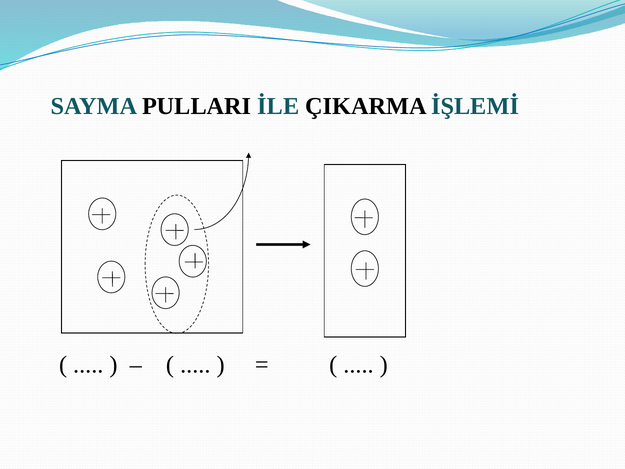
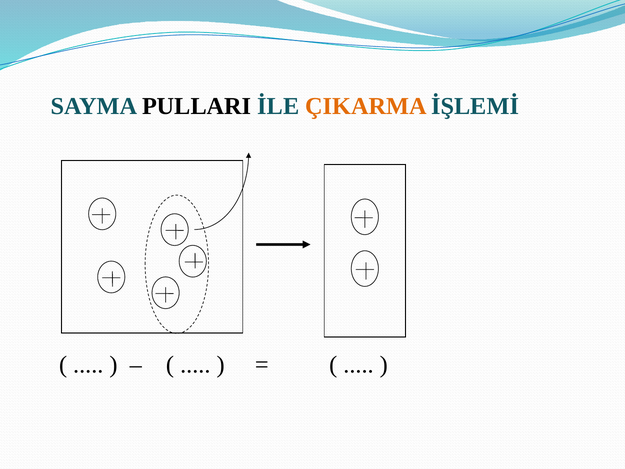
ÇIKARMA colour: black -> orange
